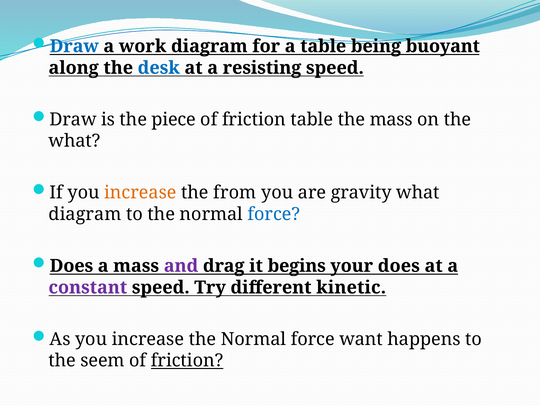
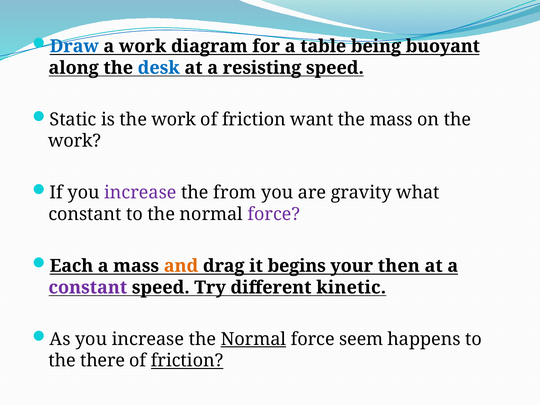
Draw at (73, 119): Draw -> Static
is the piece: piece -> work
friction table: table -> want
what at (74, 141): what -> work
increase at (140, 193) colour: orange -> purple
diagram at (85, 214): diagram -> constant
force at (274, 214) colour: blue -> purple
Does at (71, 266): Does -> Each
and colour: purple -> orange
your does: does -> then
Normal at (253, 339) underline: none -> present
want: want -> seem
seem: seem -> there
